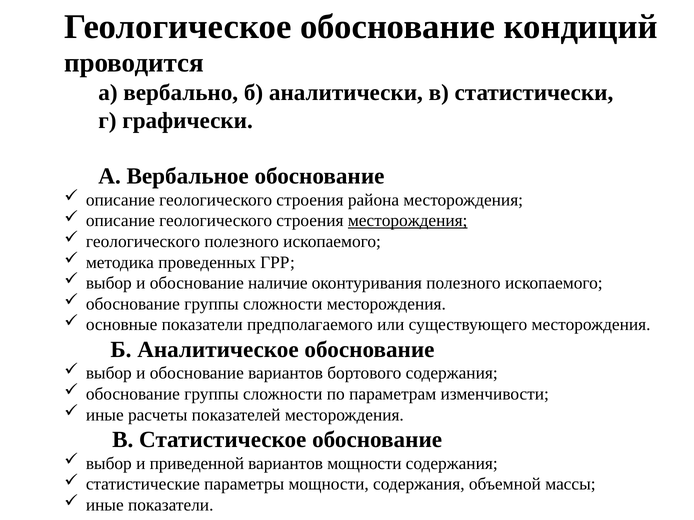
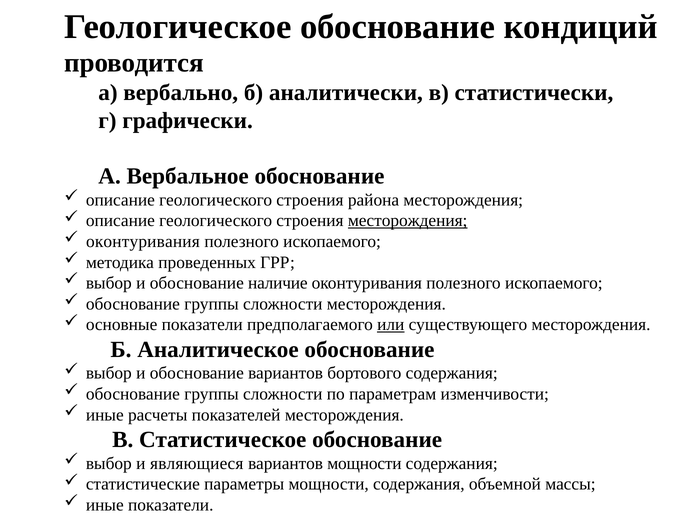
геологического at (143, 242): геологического -> оконтуривания
или underline: none -> present
приведенной: приведенной -> являющиеся
